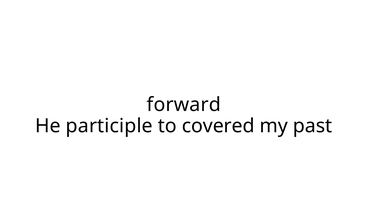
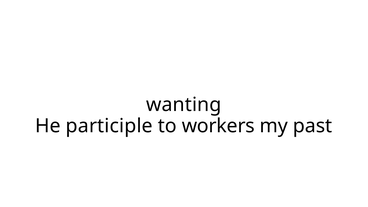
forward: forward -> wanting
covered: covered -> workers
